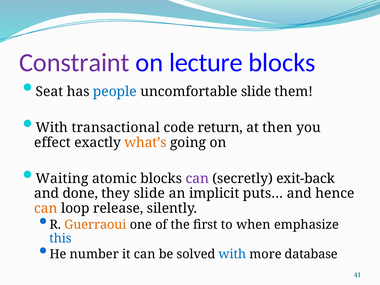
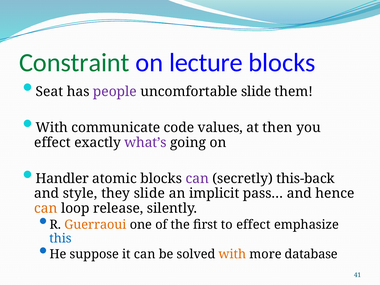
Constraint colour: purple -> green
people colour: blue -> purple
transactional: transactional -> communicate
return: return -> values
what’s colour: orange -> purple
Waiting: Waiting -> Handler
exit-back: exit-back -> this-back
done: done -> style
puts…: puts… -> pass…
to when: when -> effect
number: number -> suppose
with at (232, 254) colour: blue -> orange
